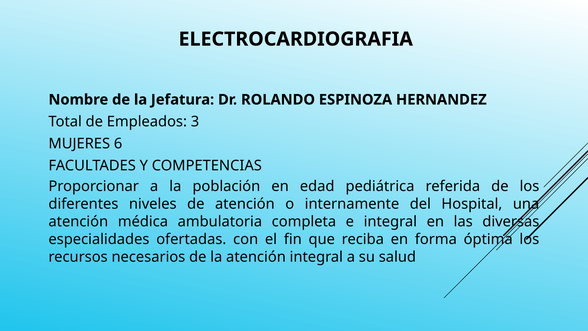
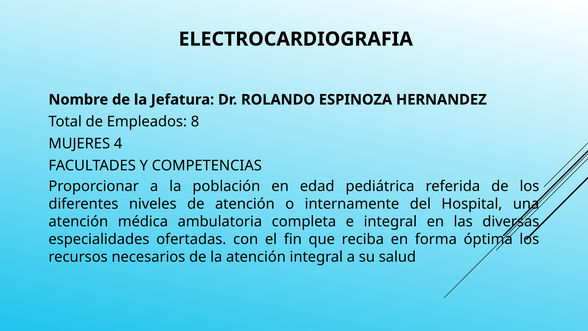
3: 3 -> 8
6: 6 -> 4
